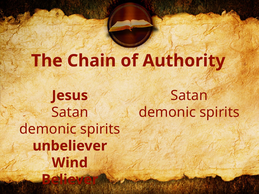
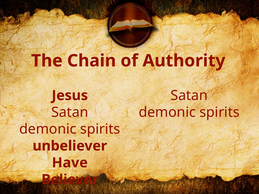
Wind: Wind -> Have
